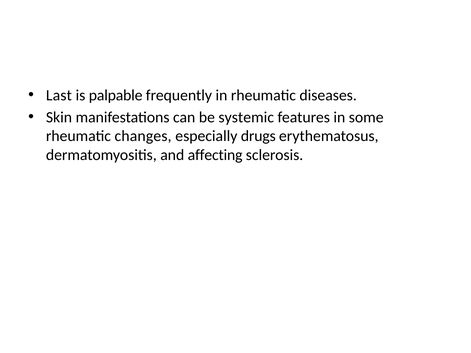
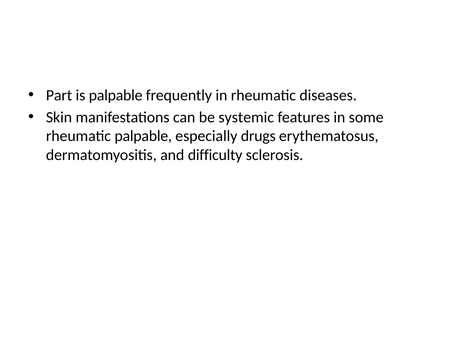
Last: Last -> Part
rheumatic changes: changes -> palpable
affecting: affecting -> difficulty
